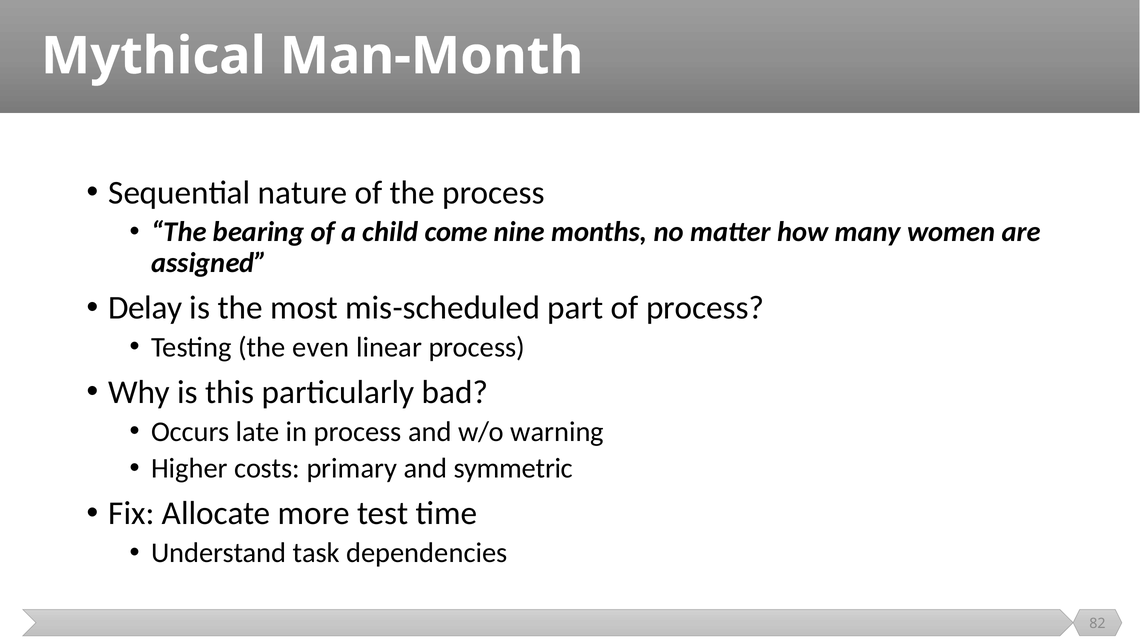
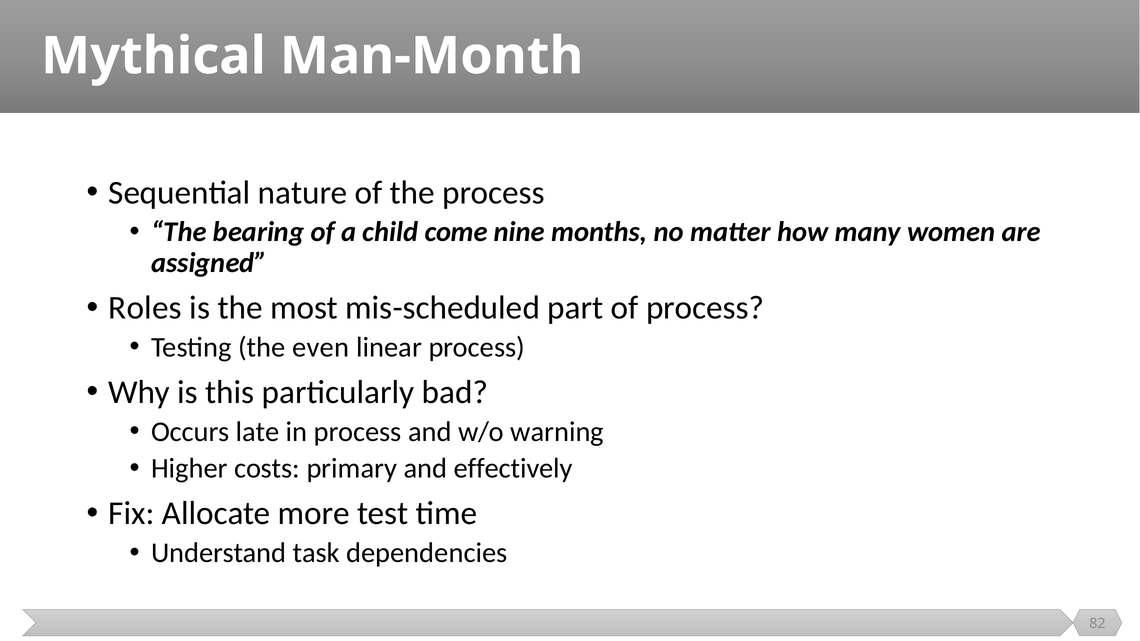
Delay: Delay -> Roles
symmetric: symmetric -> effectively
